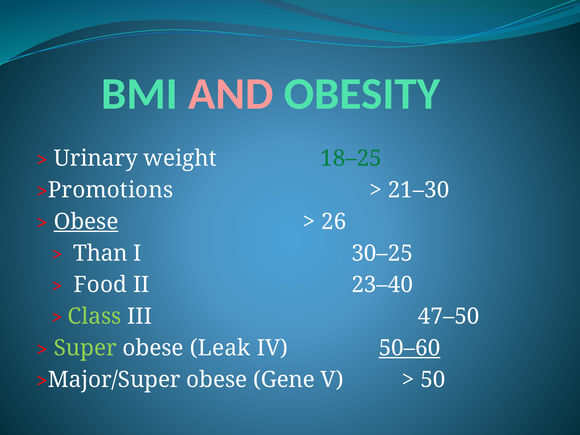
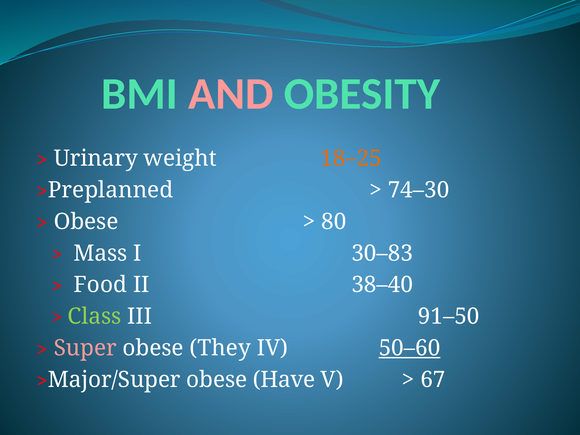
18–25 colour: green -> orange
Promotions: Promotions -> Preplanned
21–30: 21–30 -> 74–30
Obese at (86, 222) underline: present -> none
26: 26 -> 80
Than: Than -> Mass
30–25: 30–25 -> 30–83
23–40: 23–40 -> 38–40
47–50: 47–50 -> 91–50
Super colour: light green -> pink
Leak: Leak -> They
Gene: Gene -> Have
50: 50 -> 67
